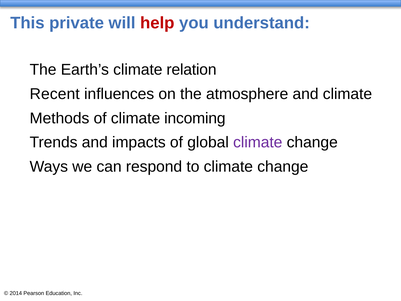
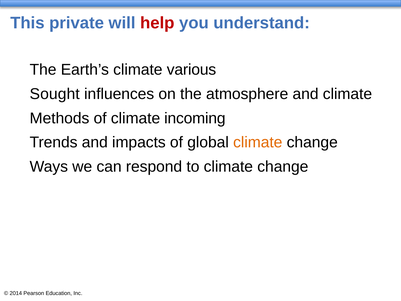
relation: relation -> various
Recent: Recent -> Sought
climate at (258, 142) colour: purple -> orange
